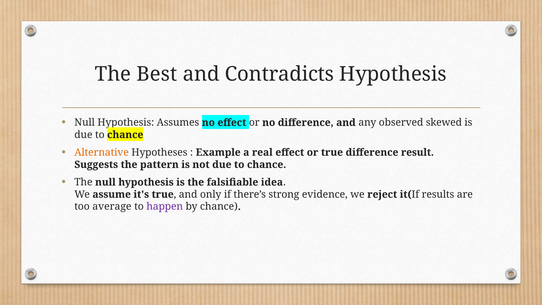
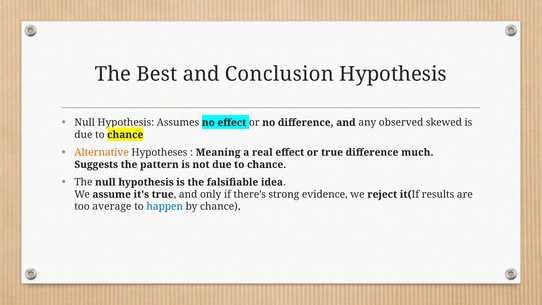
Contradicts: Contradicts -> Conclusion
Example: Example -> Meaning
result: result -> much
happen colour: purple -> blue
